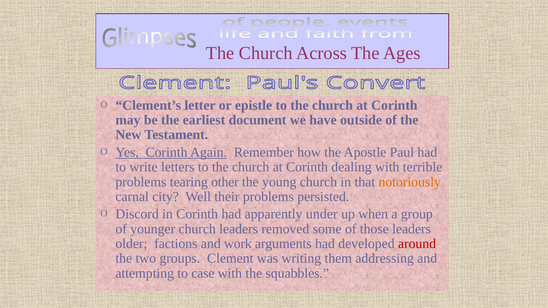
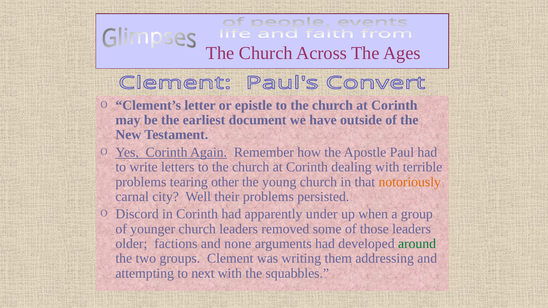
work: work -> none
around colour: red -> green
case: case -> next
